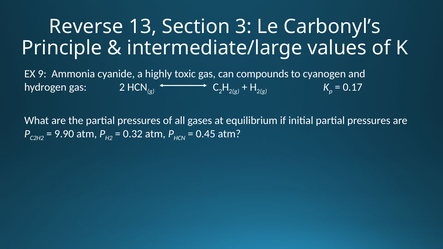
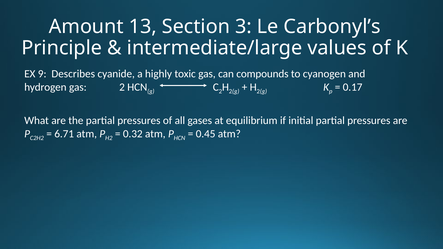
Reverse: Reverse -> Amount
Ammonia: Ammonia -> Describes
9.90: 9.90 -> 6.71
